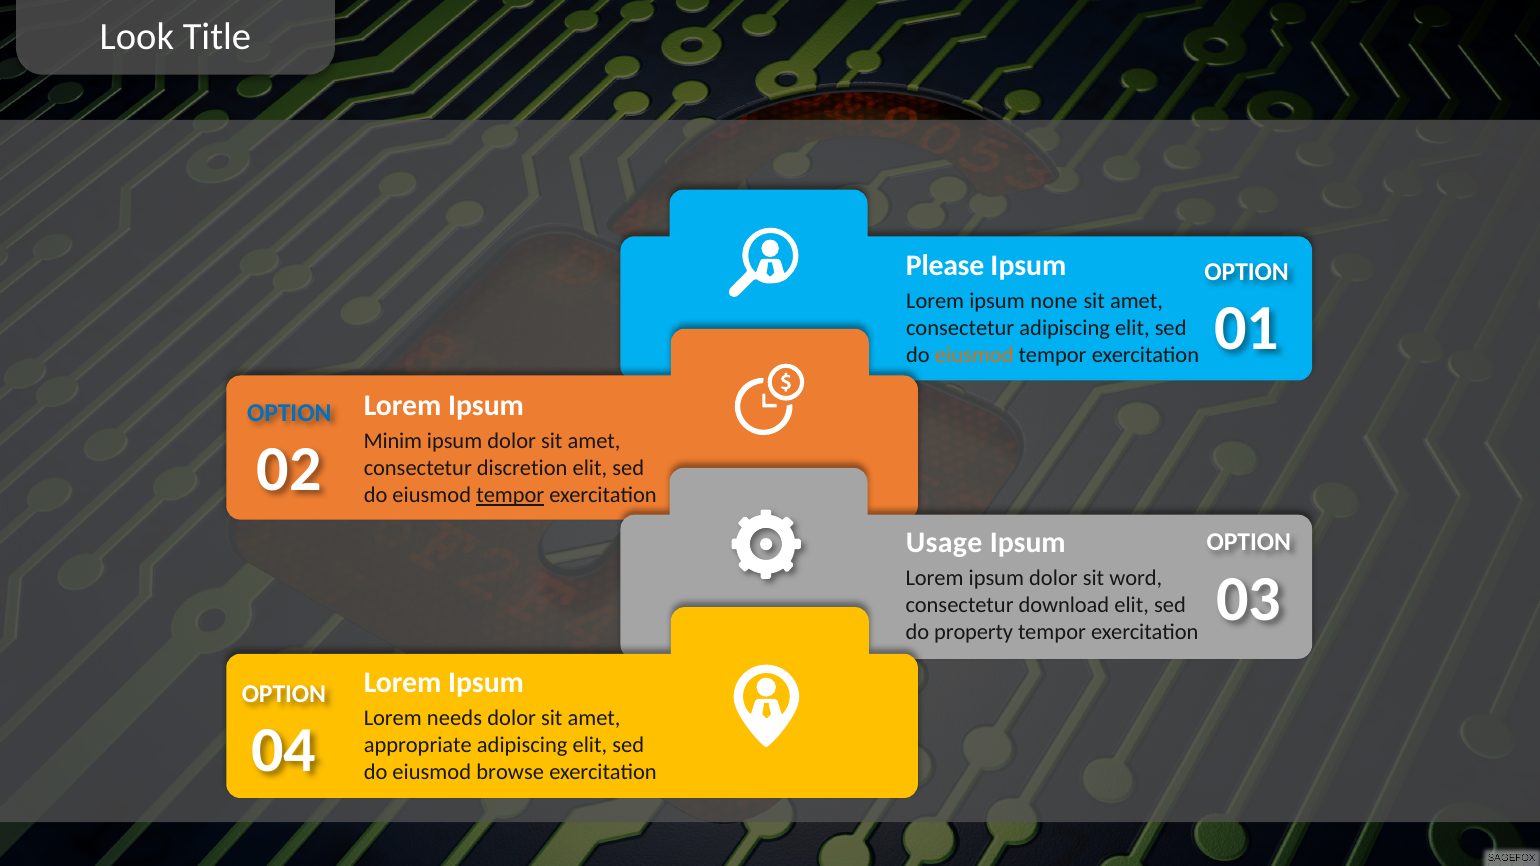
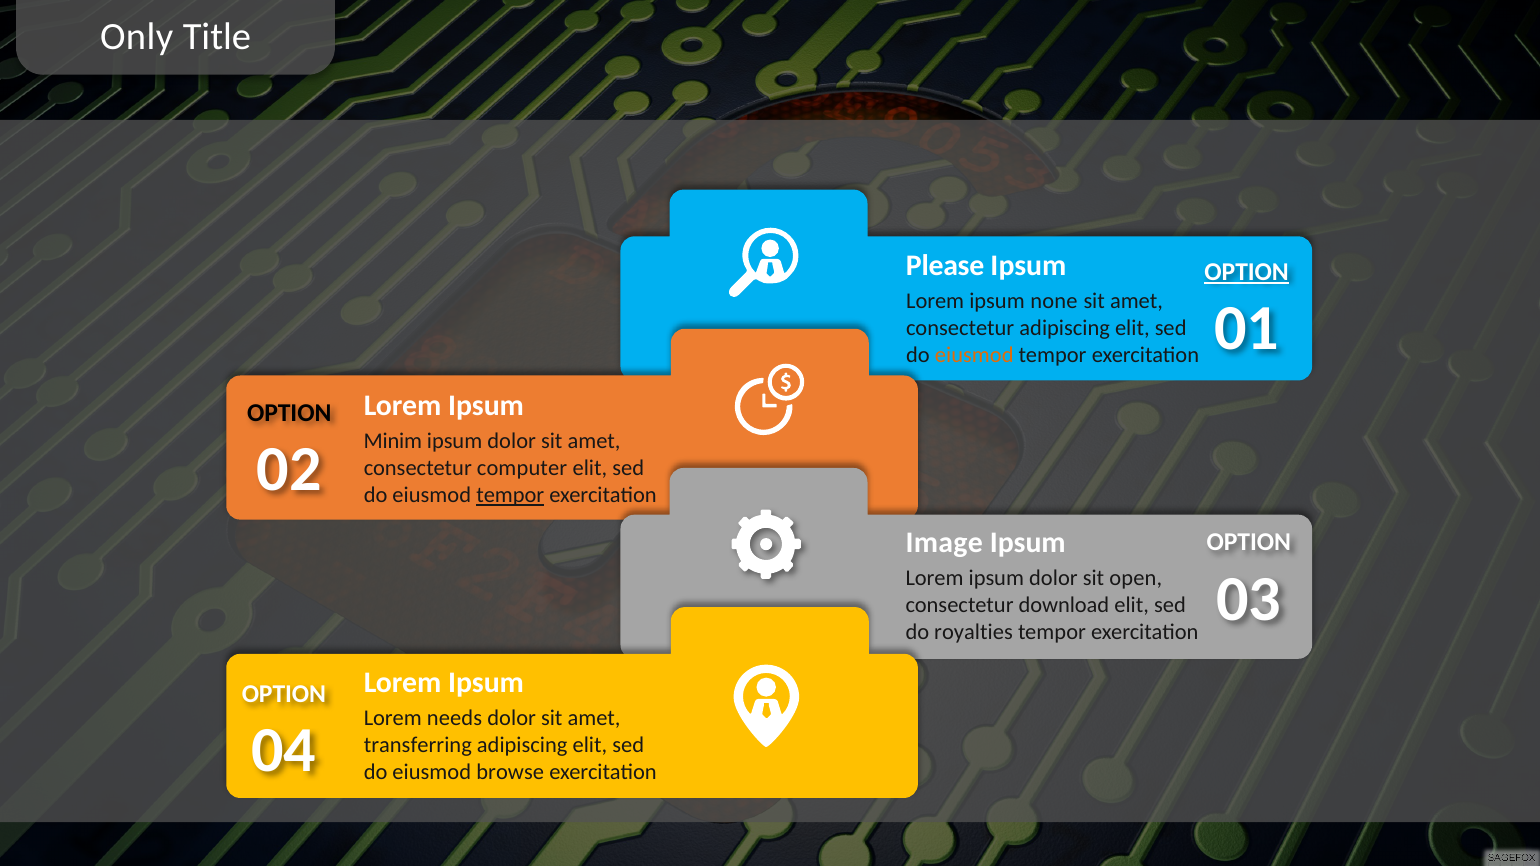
Look: Look -> Only
OPTION at (1247, 272) underline: none -> present
OPTION at (289, 413) colour: blue -> black
discretion: discretion -> computer
Usage: Usage -> Image
word: word -> open
property: property -> royalties
appropriate: appropriate -> transferring
